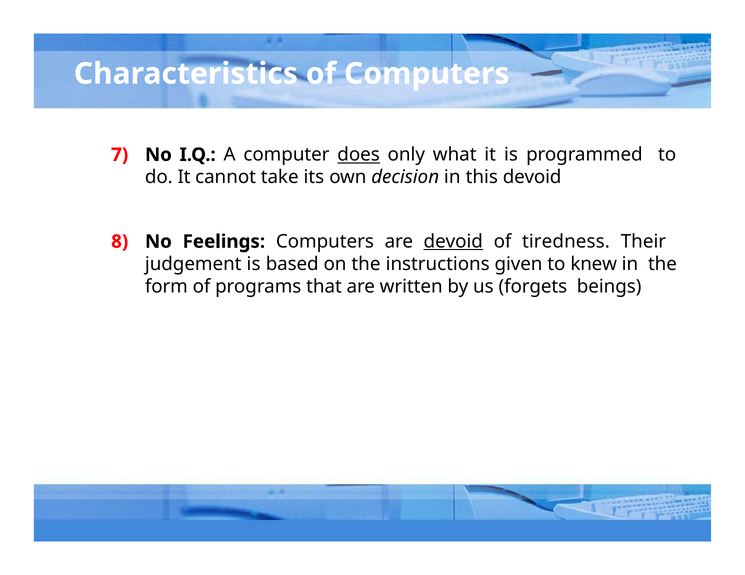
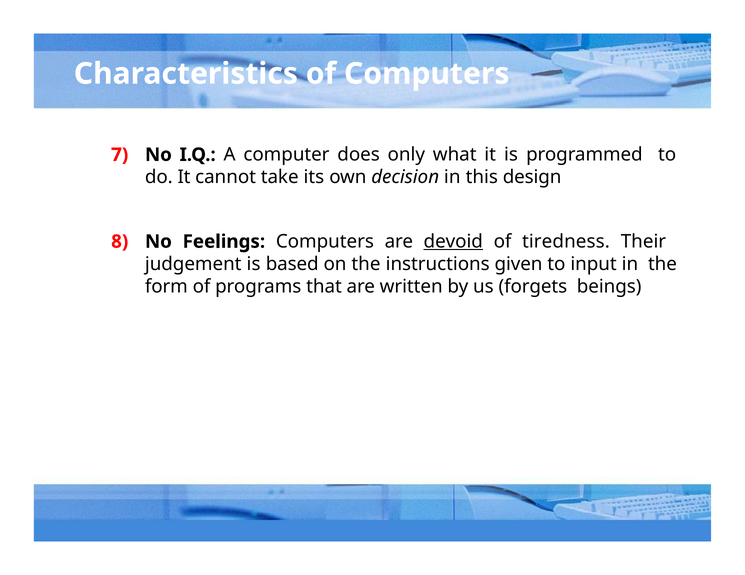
does underline: present -> none
this devoid: devoid -> design
knew: knew -> input
